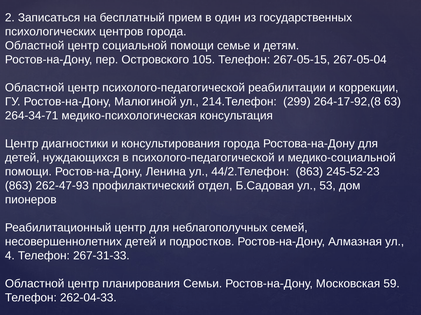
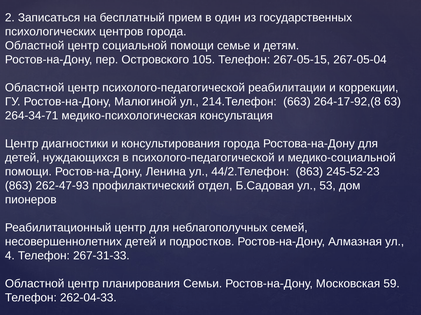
299: 299 -> 663
